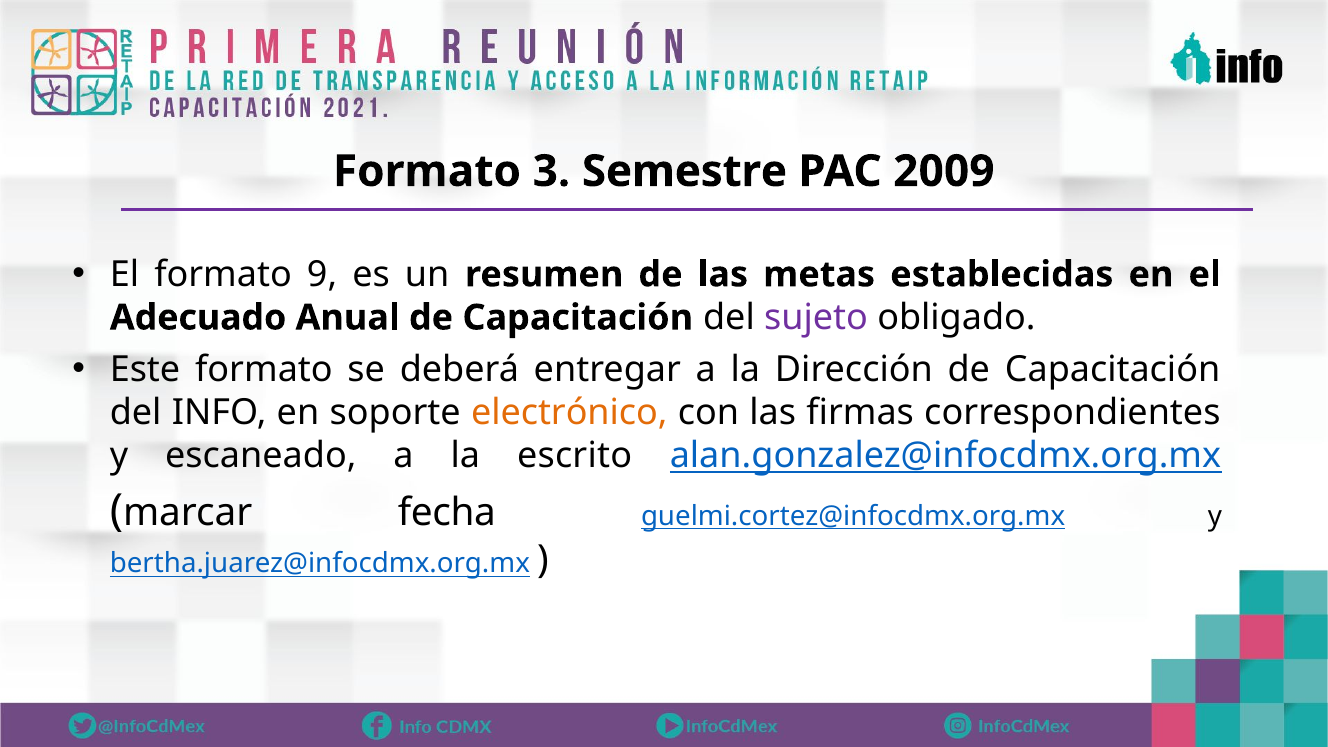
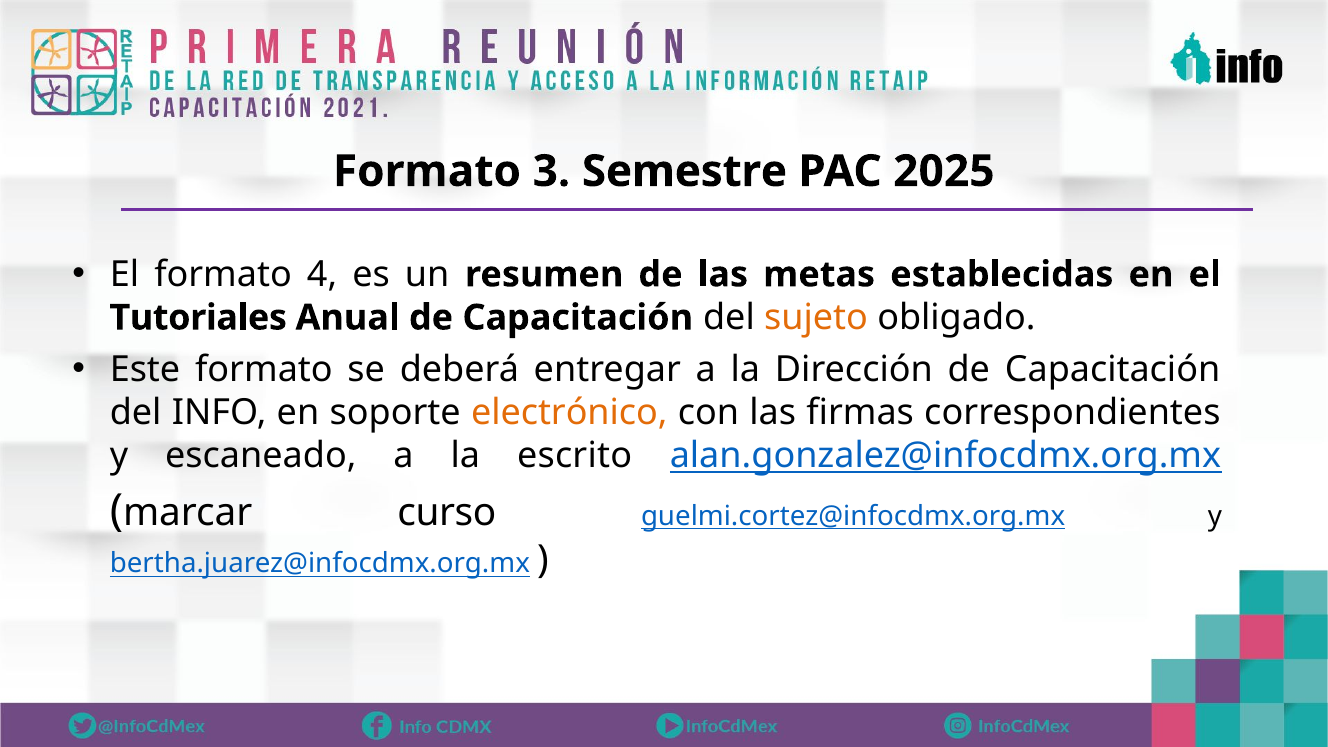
2009: 2009 -> 2025
9: 9 -> 4
Adecuado: Adecuado -> Tutoriales
sujeto colour: purple -> orange
fecha: fecha -> curso
